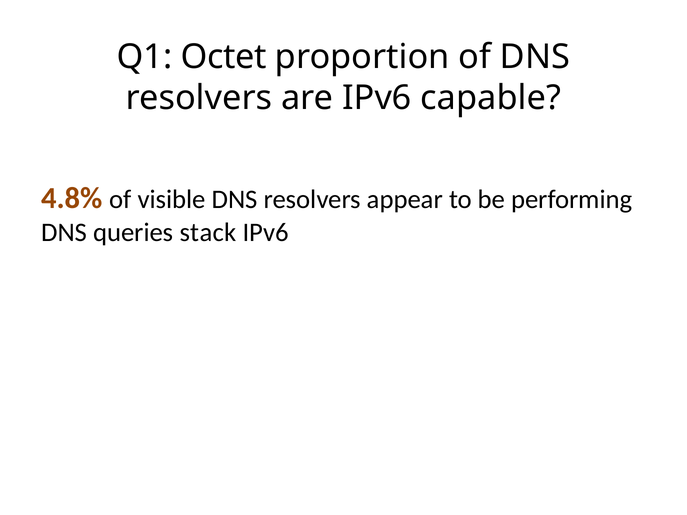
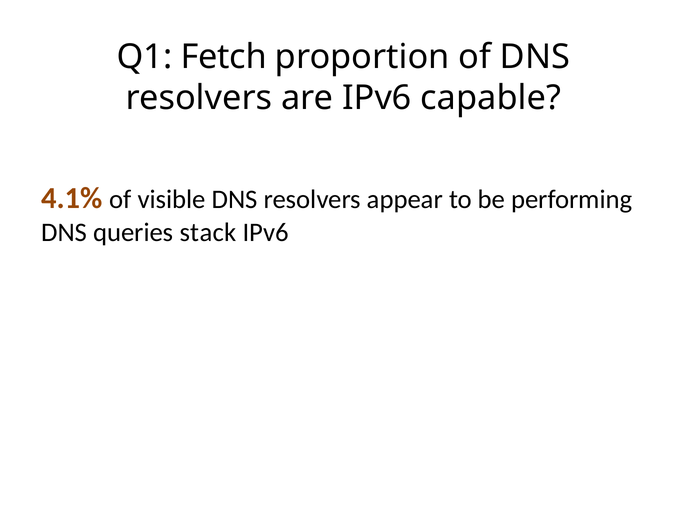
Octet: Octet -> Fetch
4.8%: 4.8% -> 4.1%
